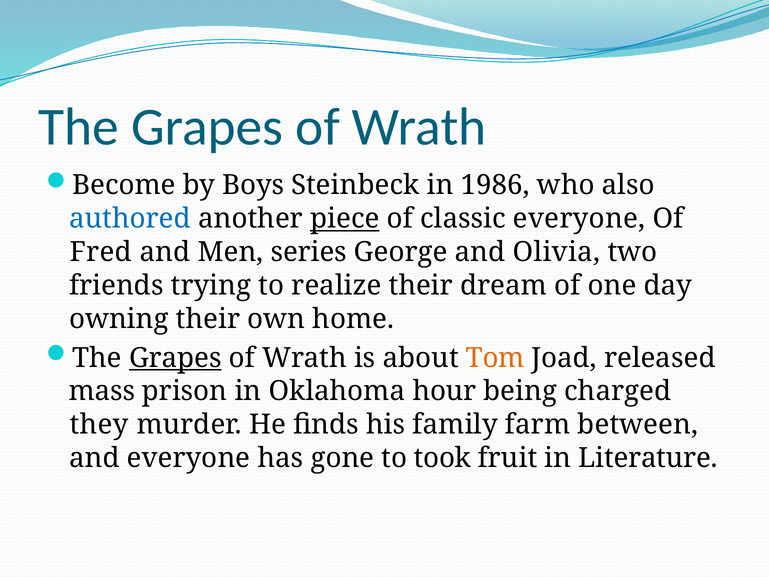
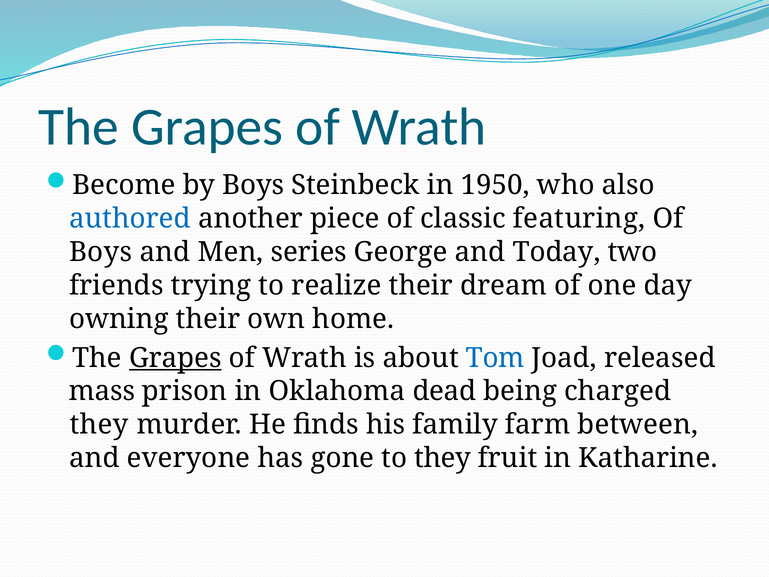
1986: 1986 -> 1950
piece underline: present -> none
classic everyone: everyone -> featuring
Fred at (101, 252): Fred -> Boys
Olivia: Olivia -> Today
Tom colour: orange -> blue
hour: hour -> dead
to took: took -> they
Literature: Literature -> Katharine
